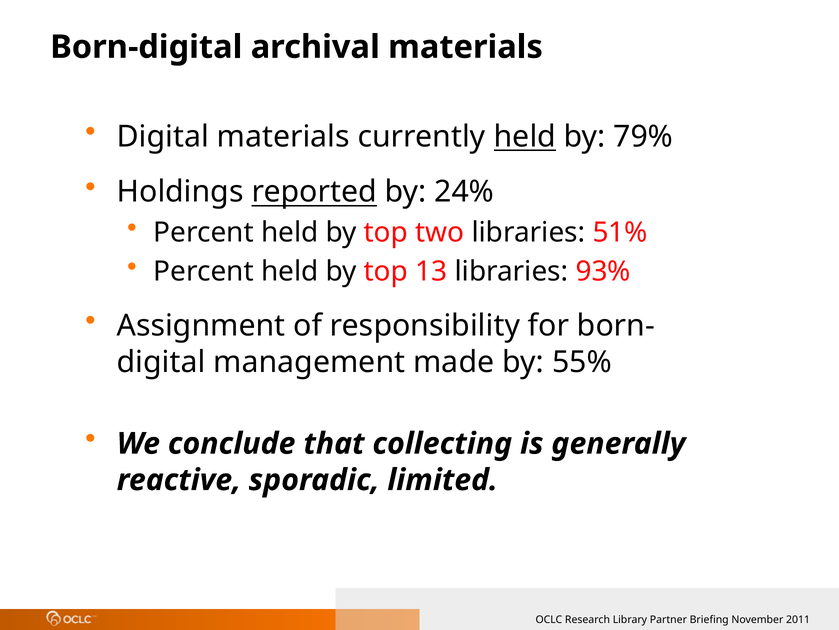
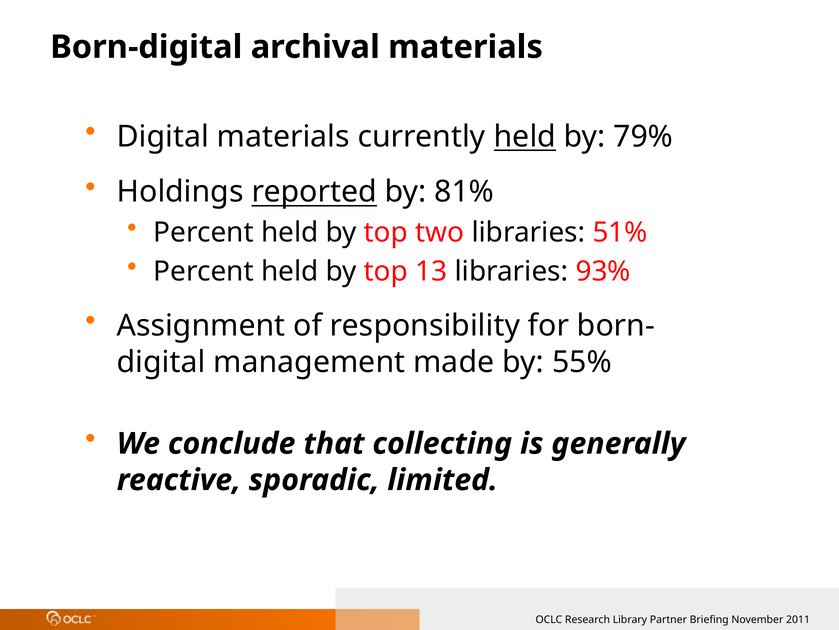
24%: 24% -> 81%
